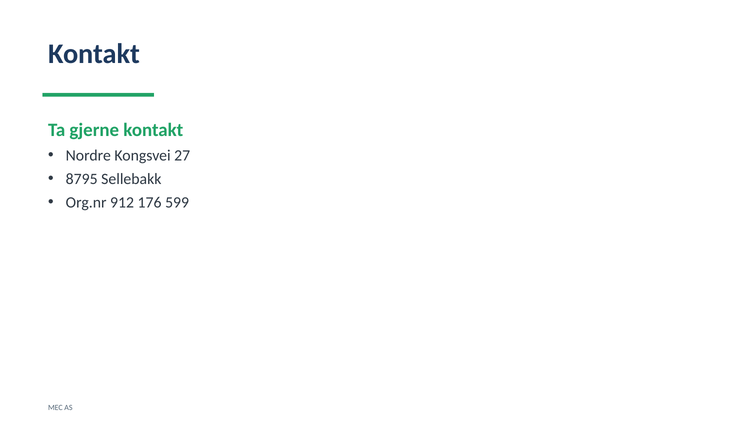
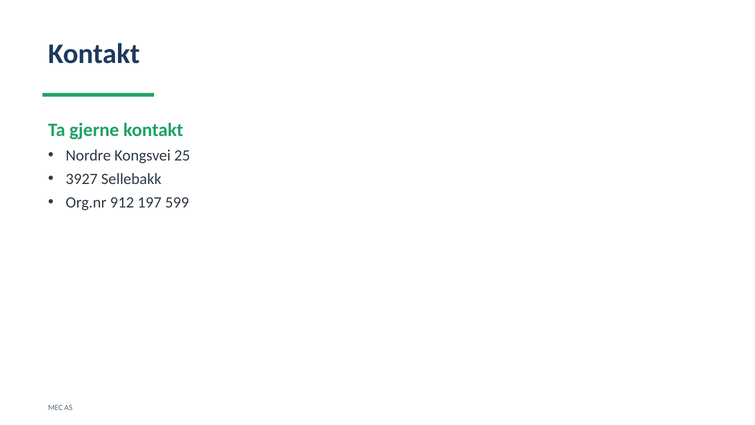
27: 27 -> 25
8795: 8795 -> 3927
176: 176 -> 197
